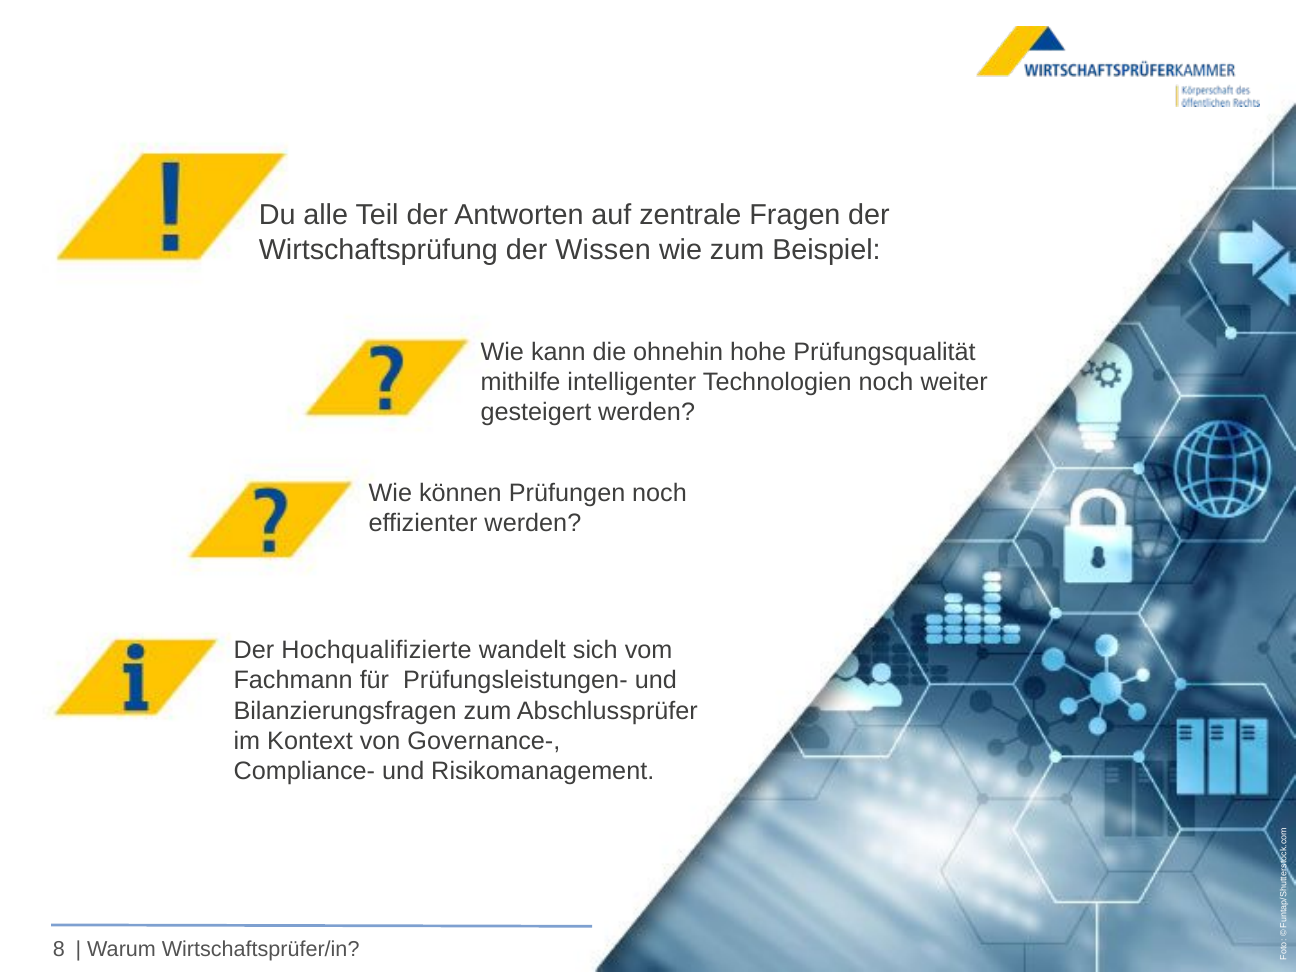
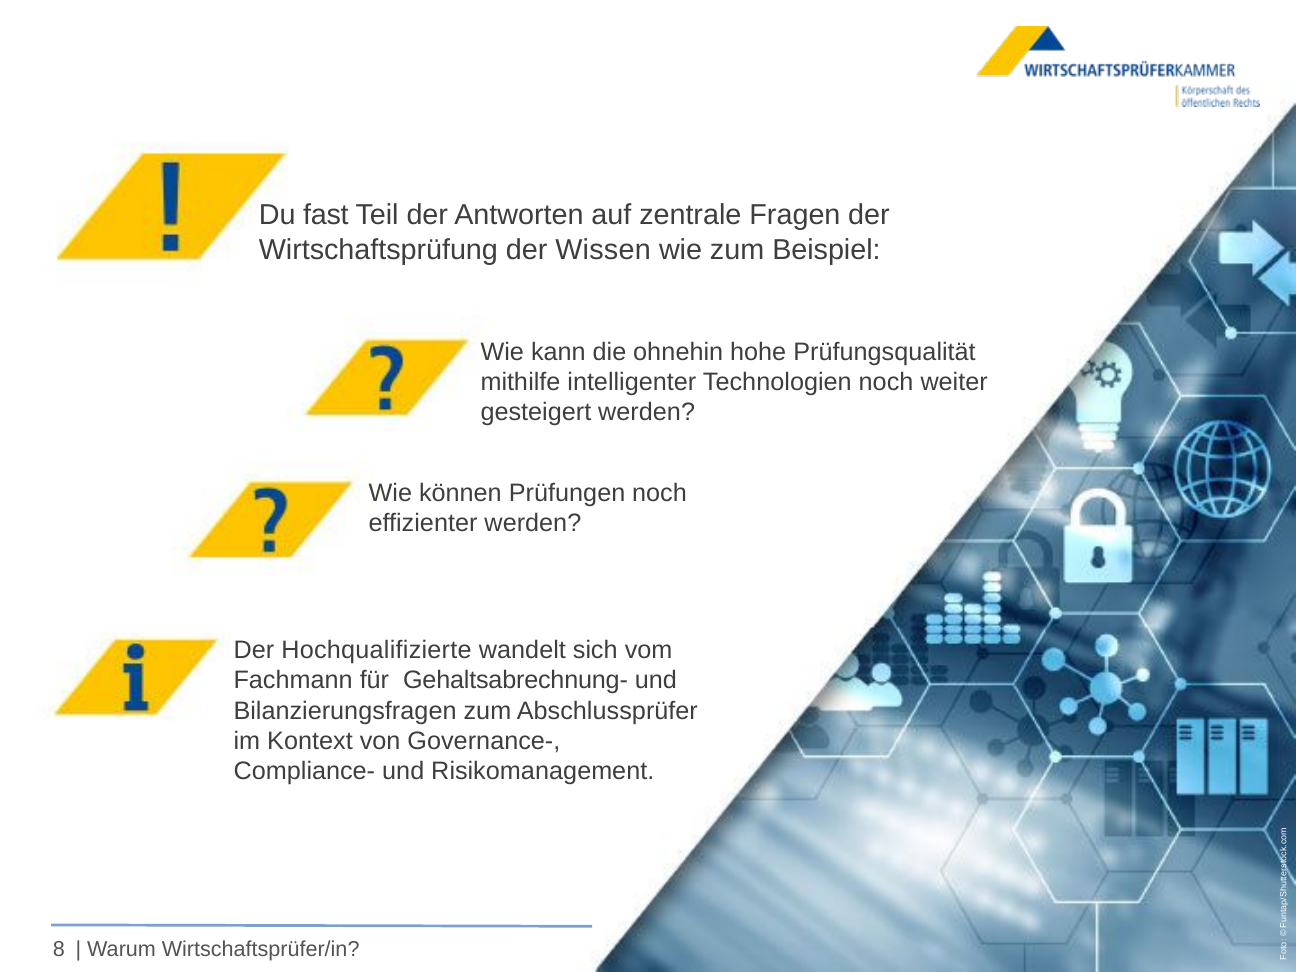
alle: alle -> fast
Prüfungsleistungen-: Prüfungsleistungen- -> Gehaltsabrechnung-
